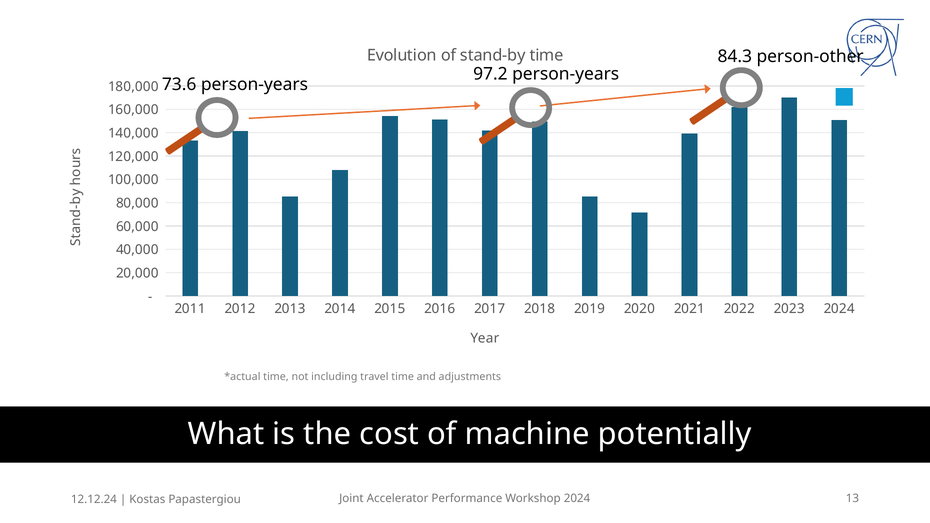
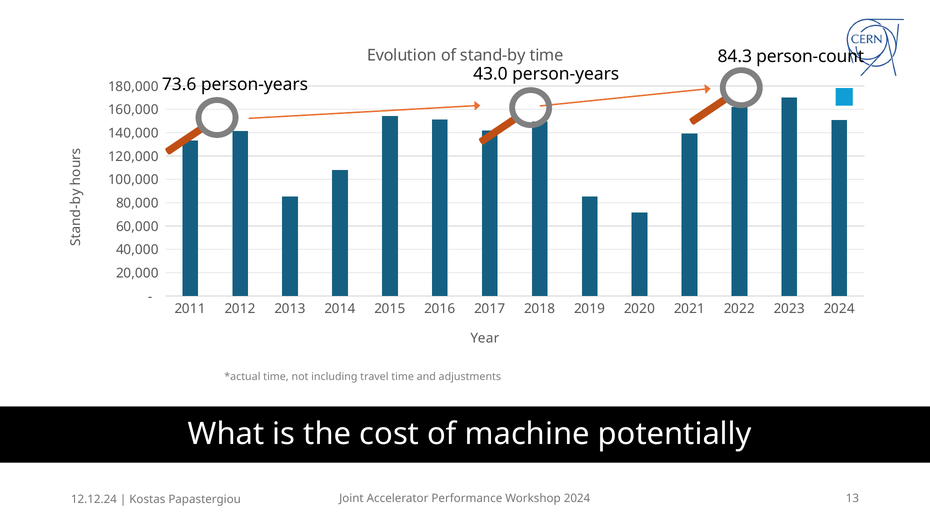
person-other: person-other -> person-count
97.2: 97.2 -> 43.0
